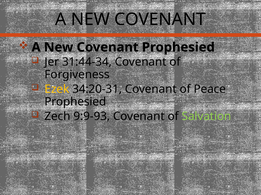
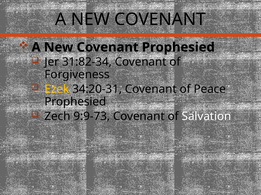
31:44-34: 31:44-34 -> 31:82-34
9:9-93: 9:9-93 -> 9:9-73
Salvation colour: light green -> white
